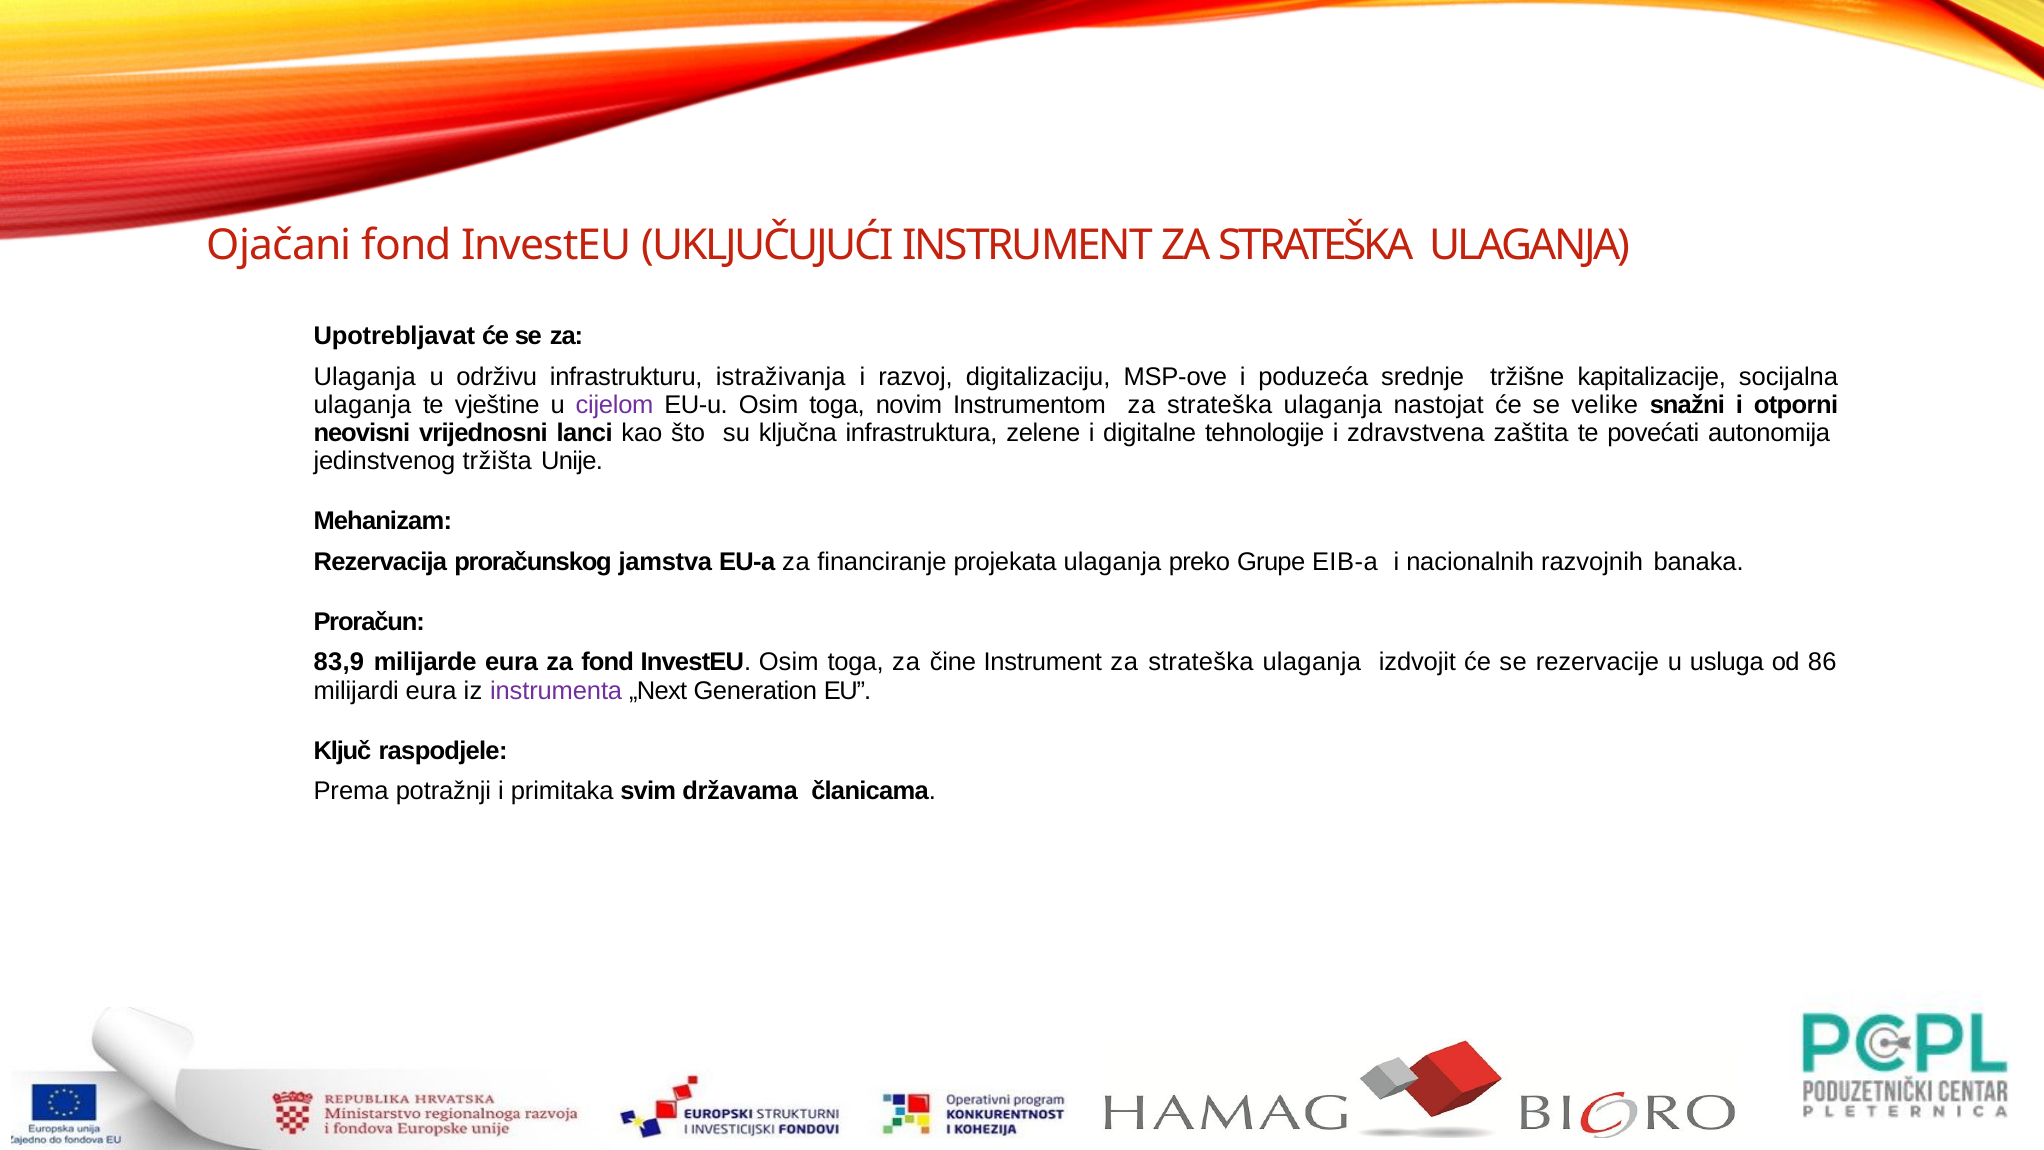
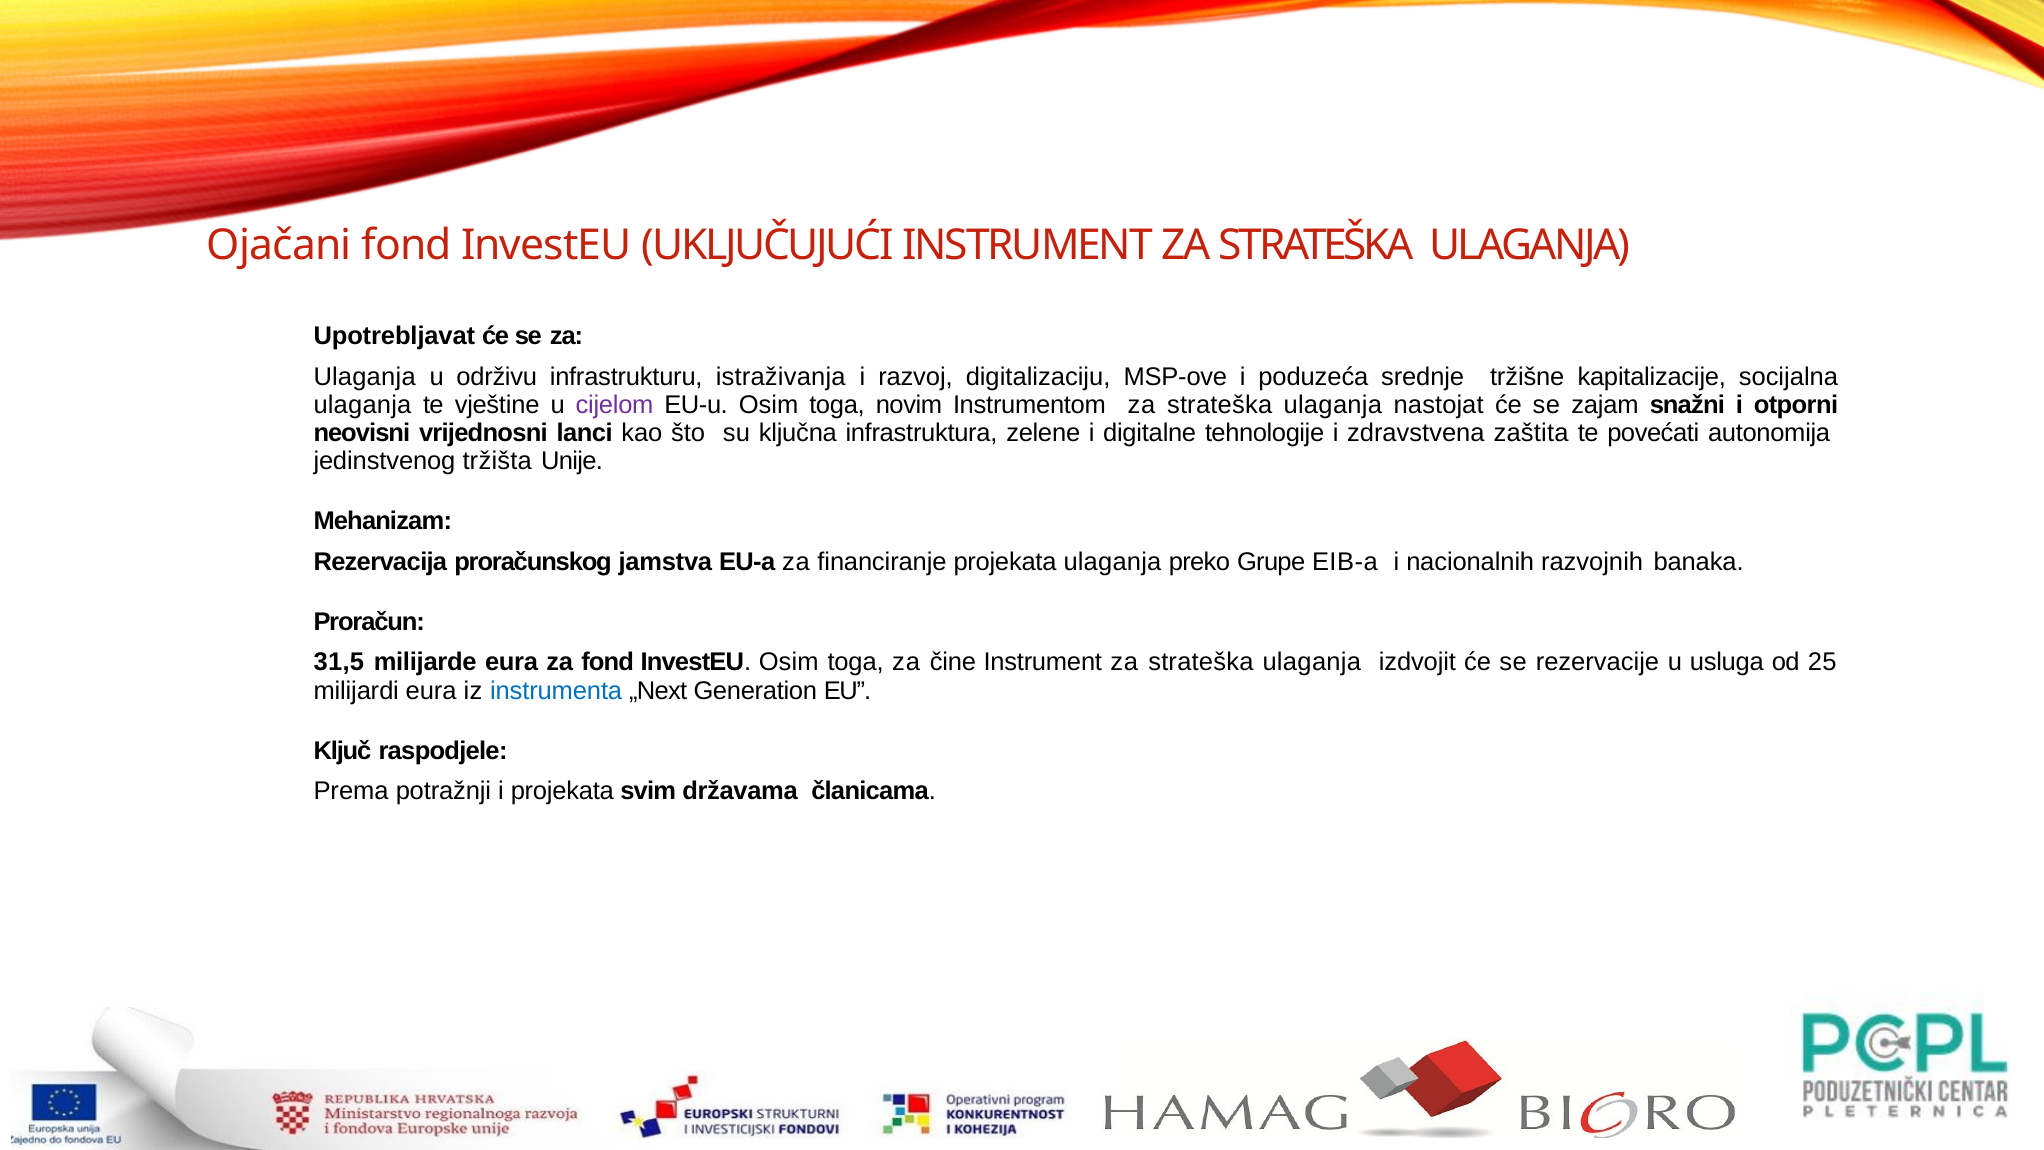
velike: velike -> zajam
83,9: 83,9 -> 31,5
86: 86 -> 25
instrumenta colour: purple -> blue
i primitaka: primitaka -> projekata
